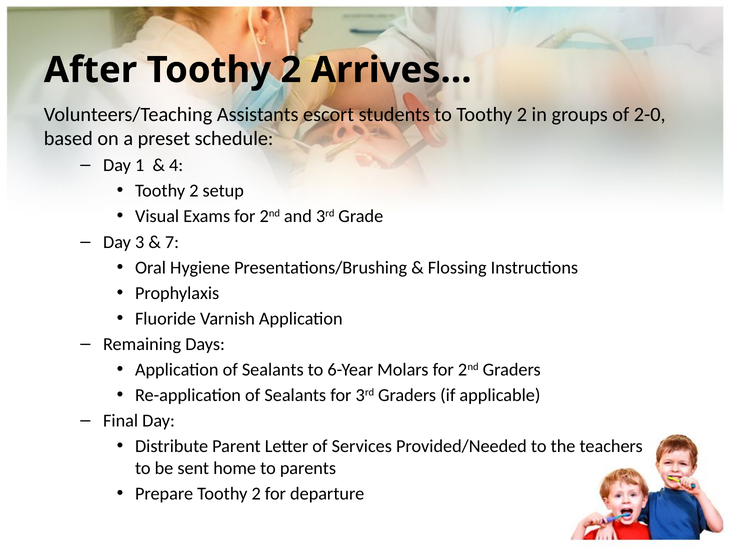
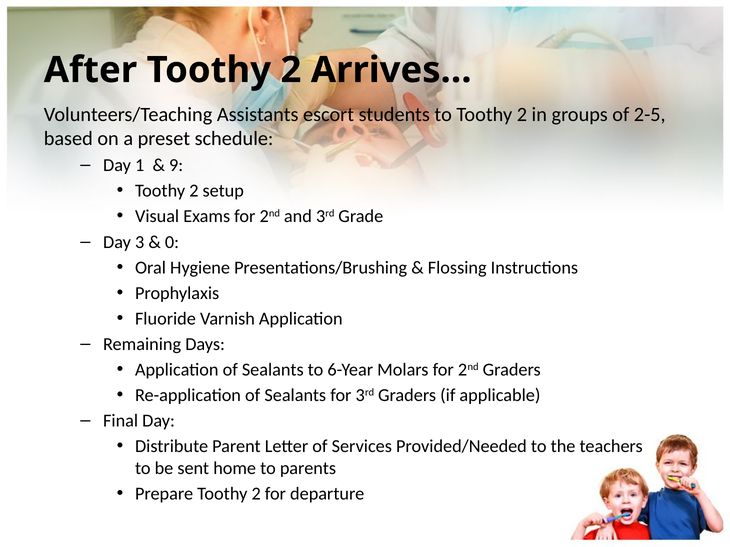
2-0: 2-0 -> 2-5
4: 4 -> 9
7: 7 -> 0
